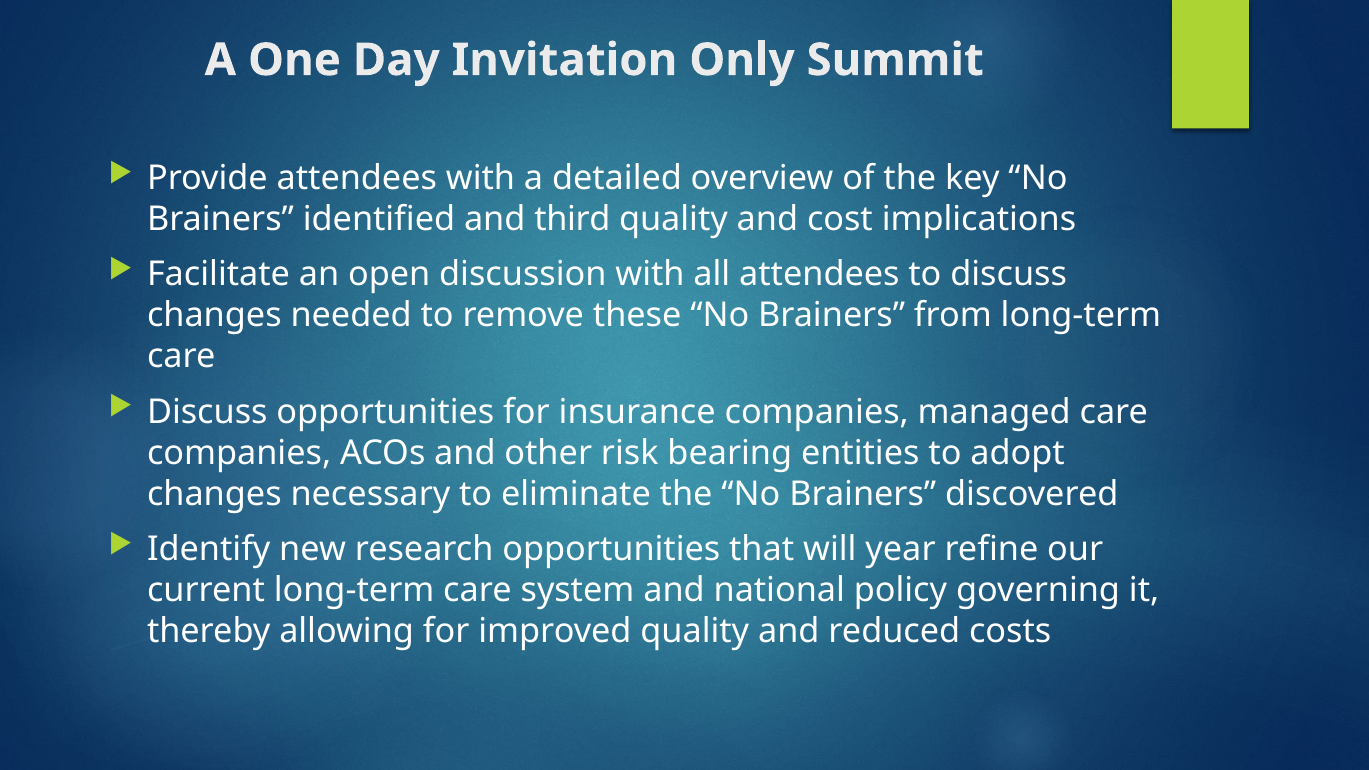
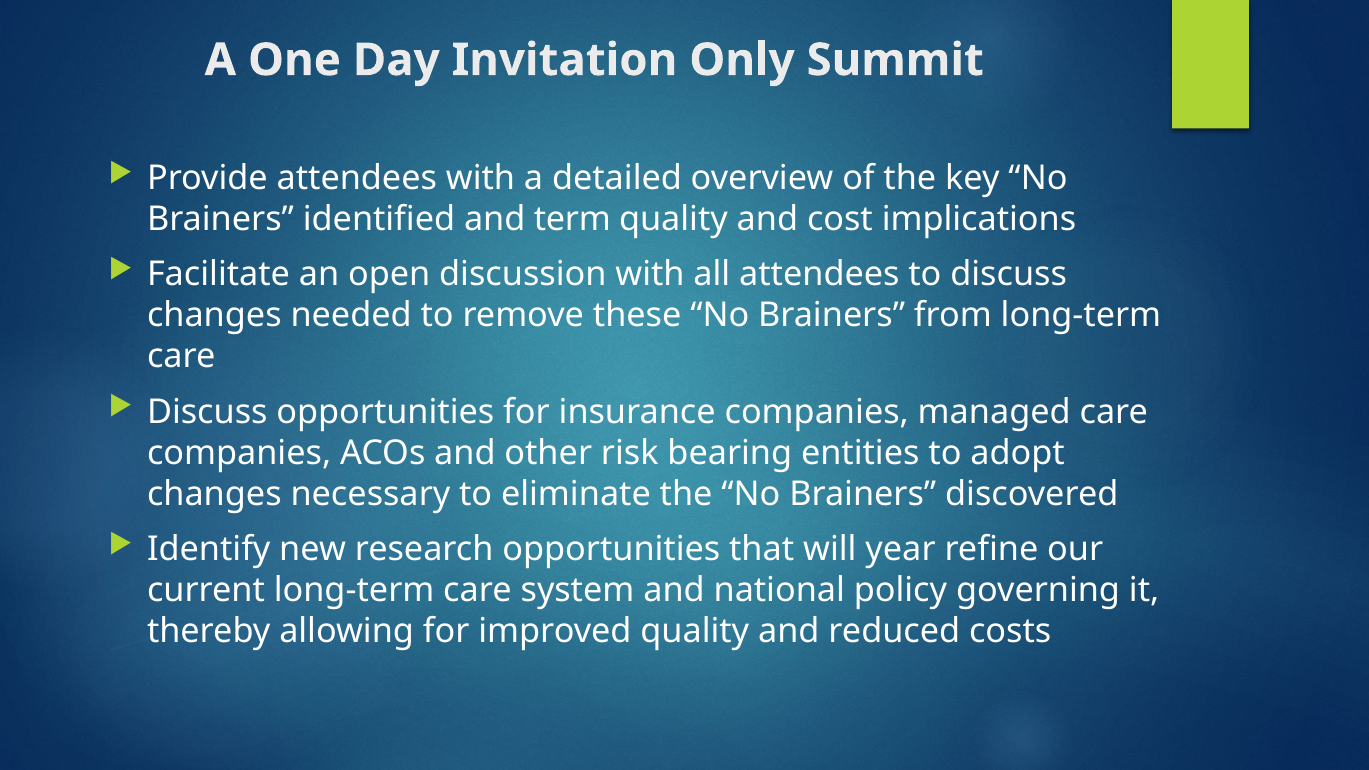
third: third -> term
